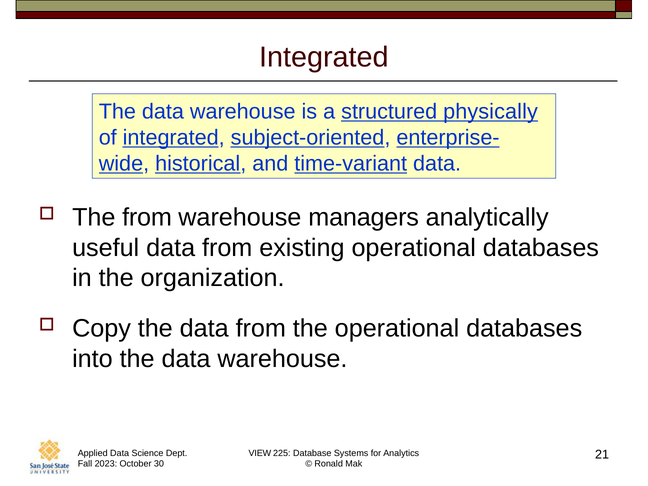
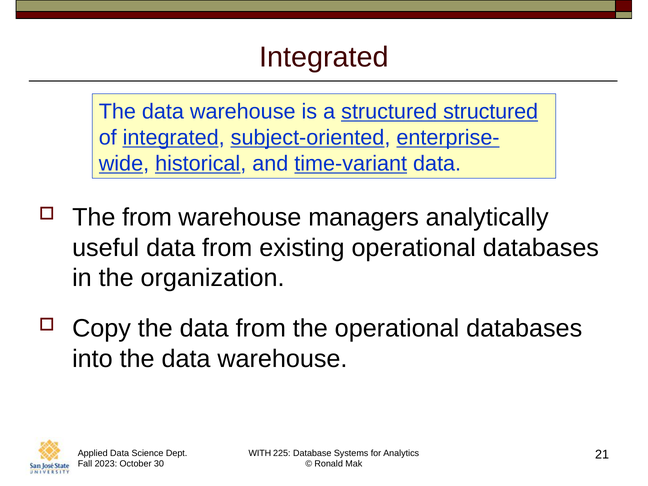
structured physically: physically -> structured
VIEW: VIEW -> WITH
